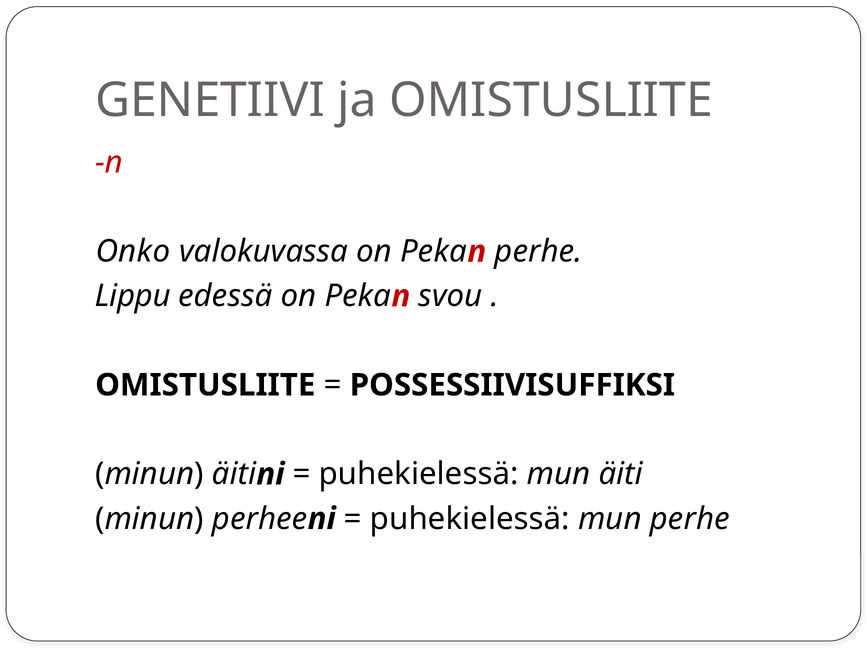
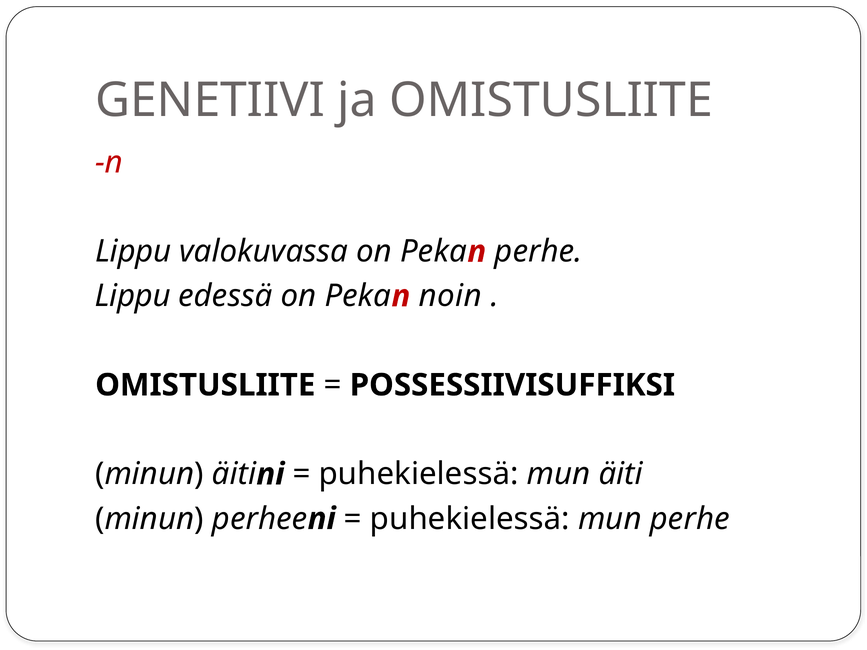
Onko at (133, 252): Onko -> Lippu
svou: svou -> noin
